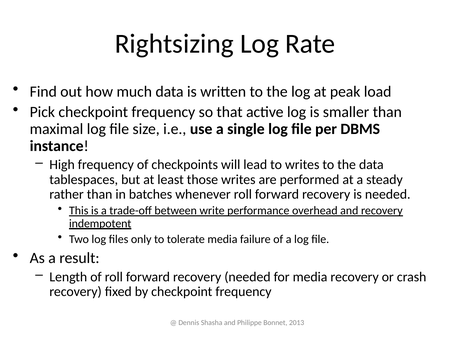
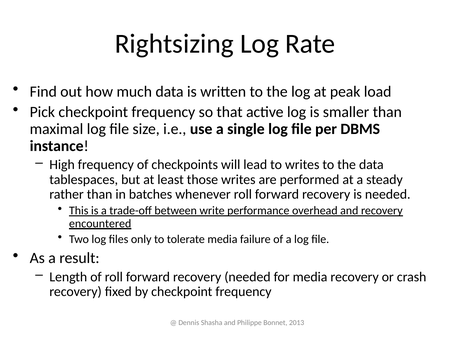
indempotent: indempotent -> encountered
